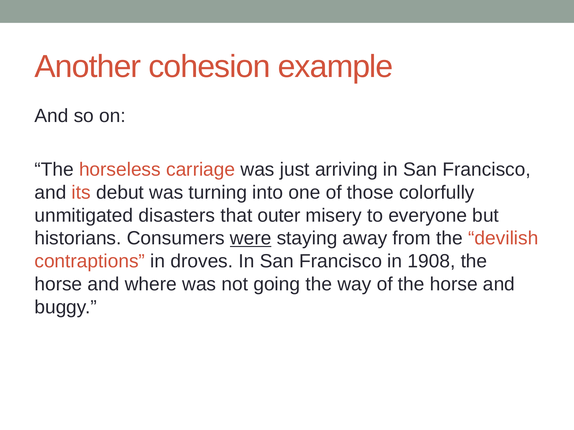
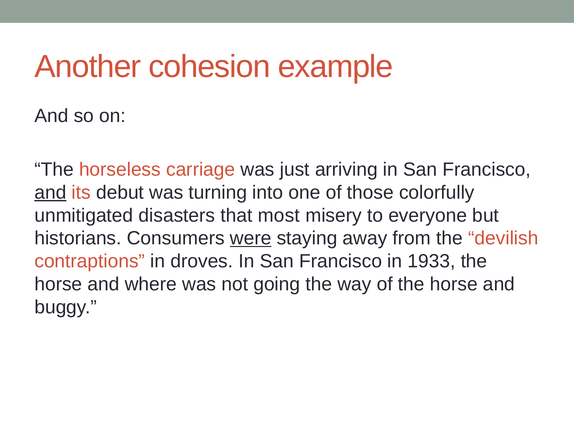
and at (50, 193) underline: none -> present
outer: outer -> most
1908: 1908 -> 1933
